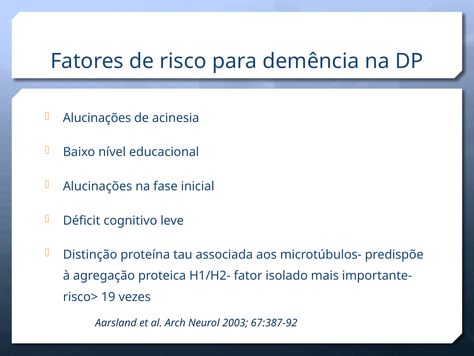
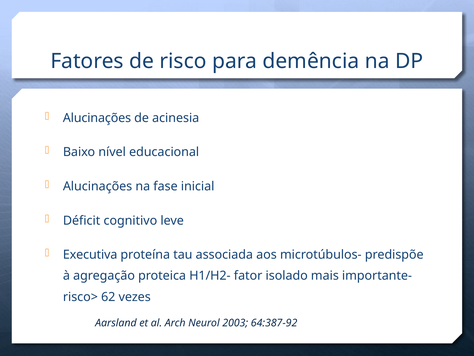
Distinção: Distinção -> Executiva
19: 19 -> 62
67:387-92: 67:387-92 -> 64:387-92
